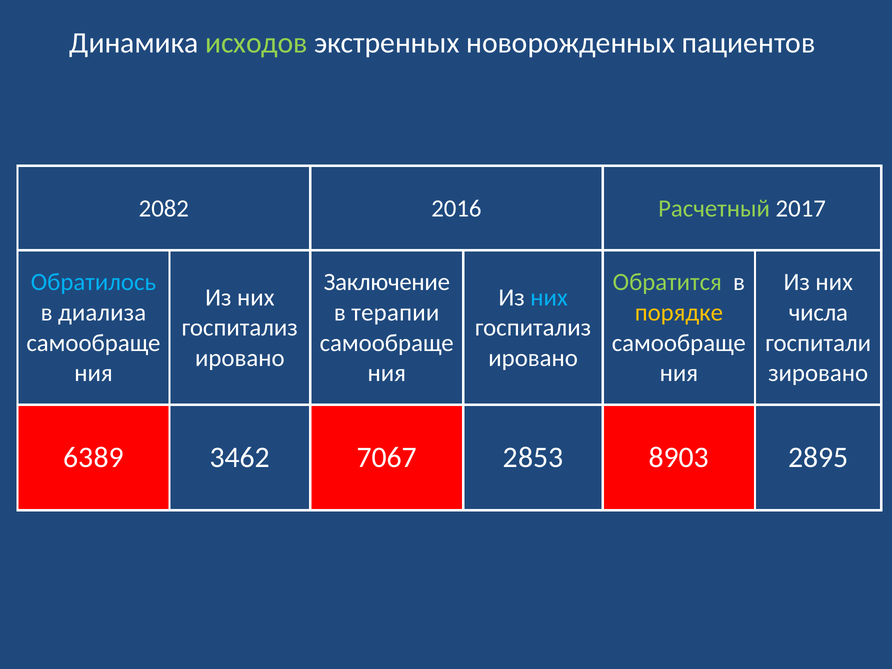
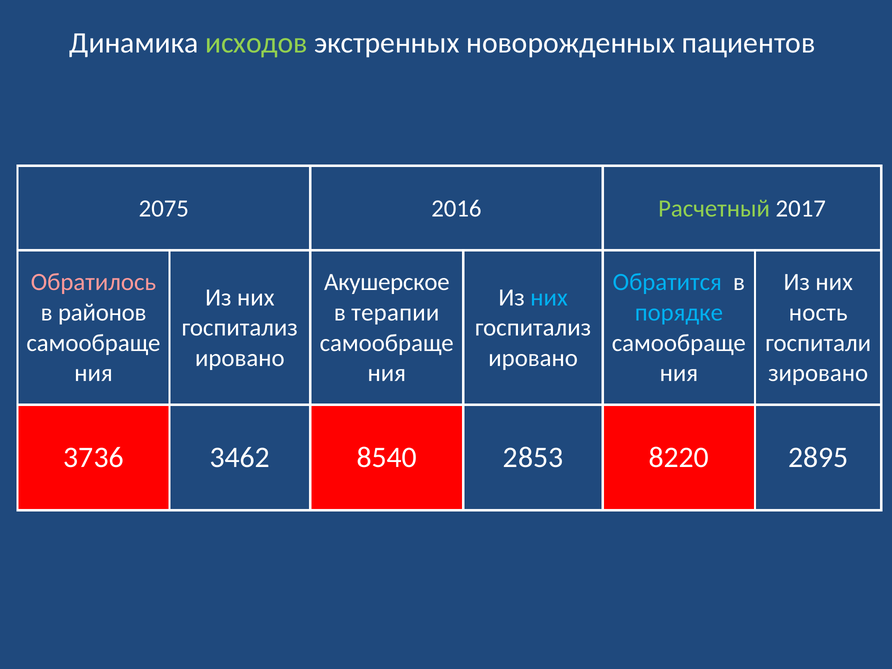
2082: 2082 -> 2075
Обратилось colour: light blue -> pink
Заключение: Заключение -> Акушерское
Обратится colour: light green -> light blue
диализа: диализа -> районов
порядке colour: yellow -> light blue
числа: числа -> ность
6389: 6389 -> 3736
7067: 7067 -> 8540
8903: 8903 -> 8220
